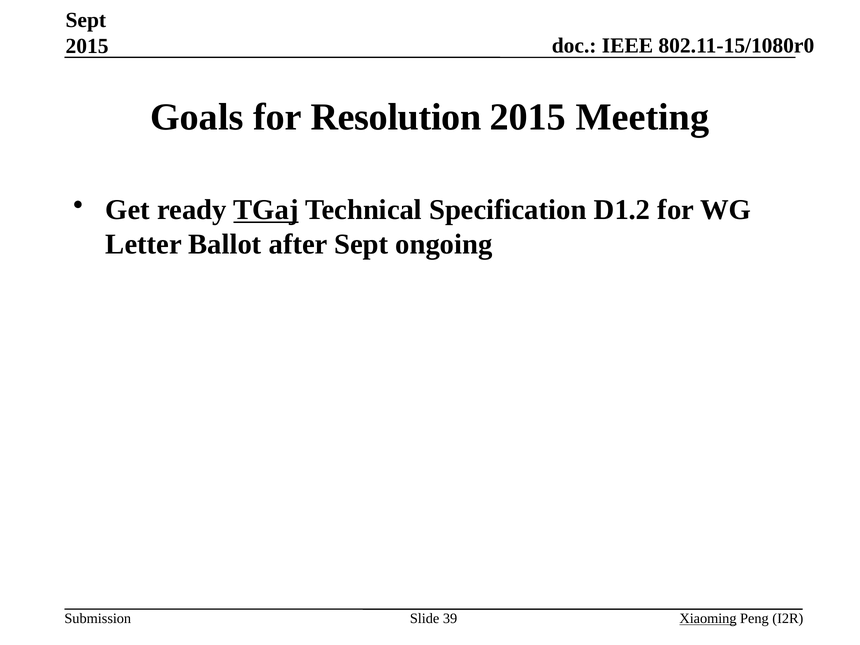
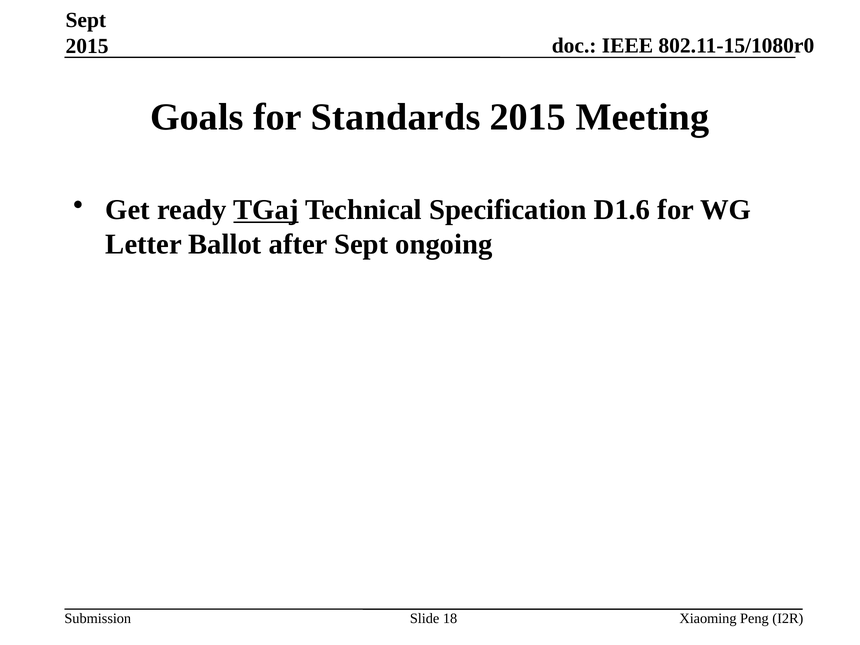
Resolution: Resolution -> Standards
D1.2: D1.2 -> D1.6
39: 39 -> 18
Xiaoming underline: present -> none
